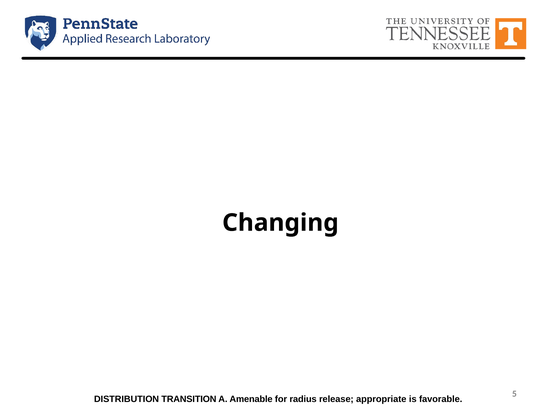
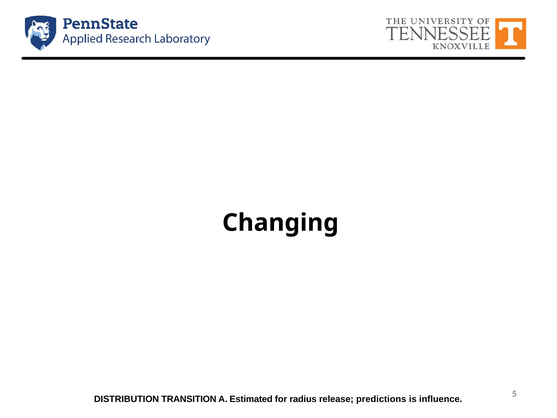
Amenable: Amenable -> Estimated
appropriate: appropriate -> predictions
favorable: favorable -> influence
